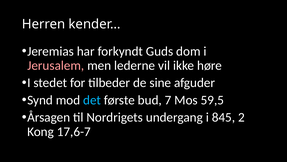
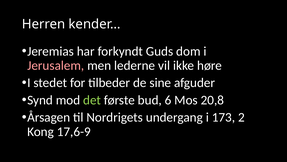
det colour: light blue -> light green
7: 7 -> 6
59,5: 59,5 -> 20,8
845: 845 -> 173
17,6-7: 17,6-7 -> 17,6-9
